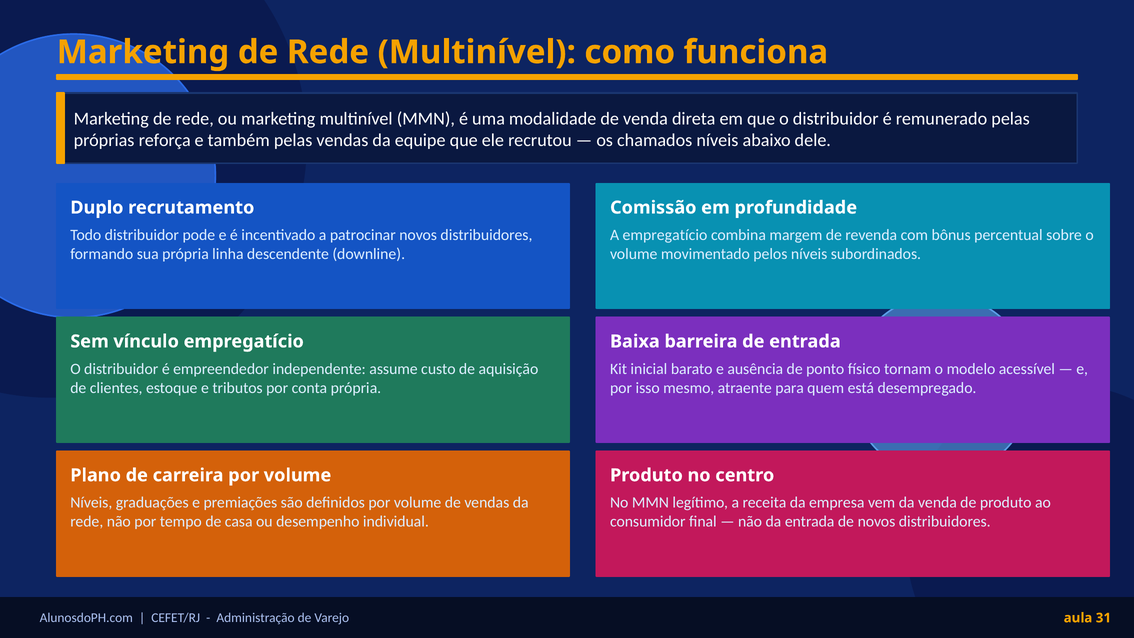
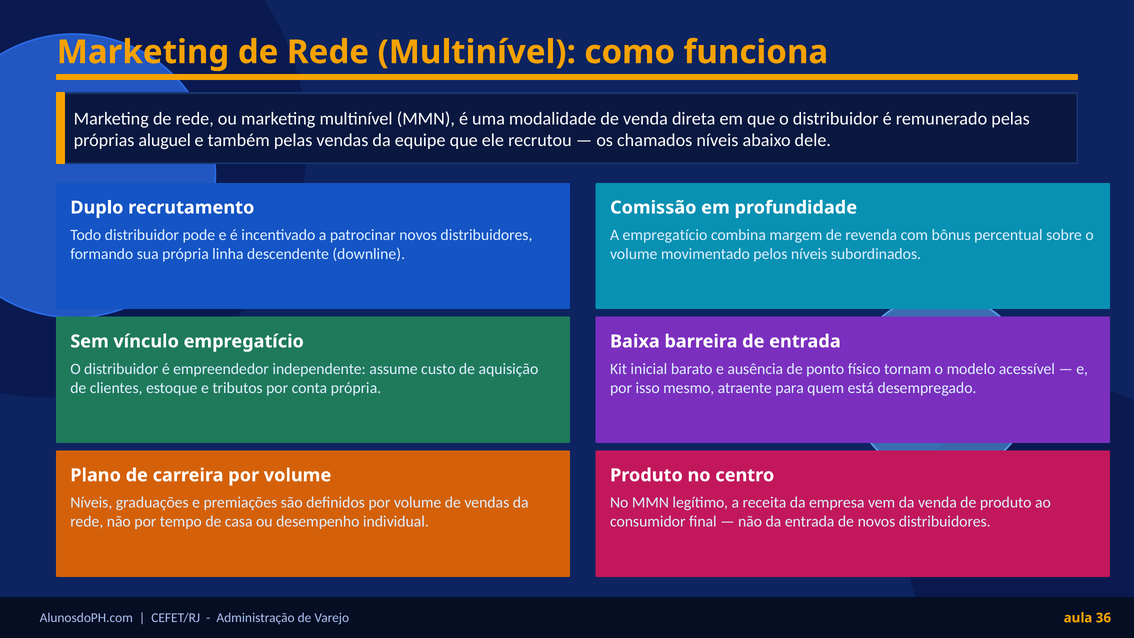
reforça: reforça -> aluguel
31: 31 -> 36
